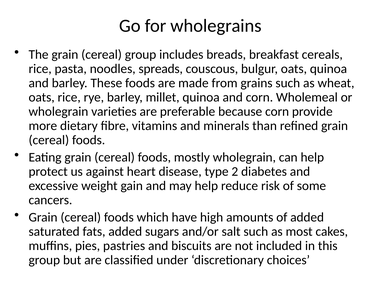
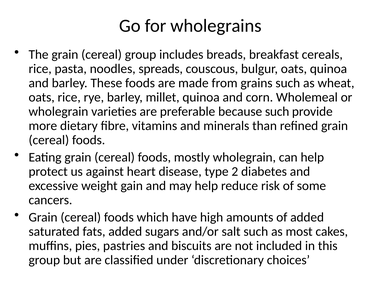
because corn: corn -> such
